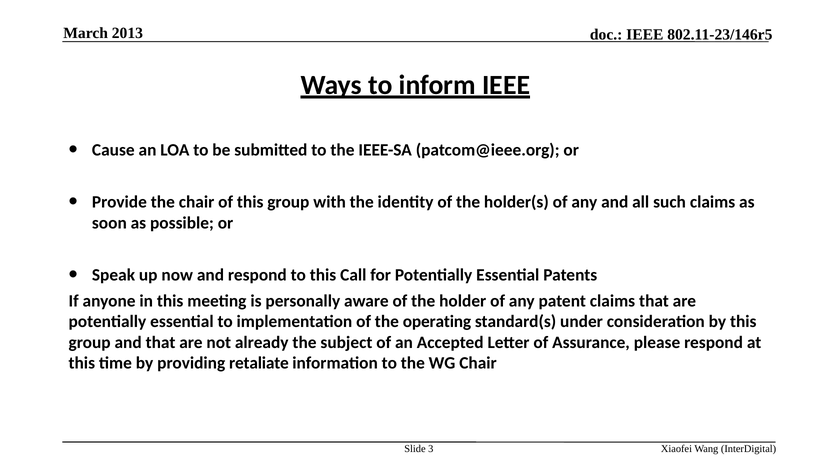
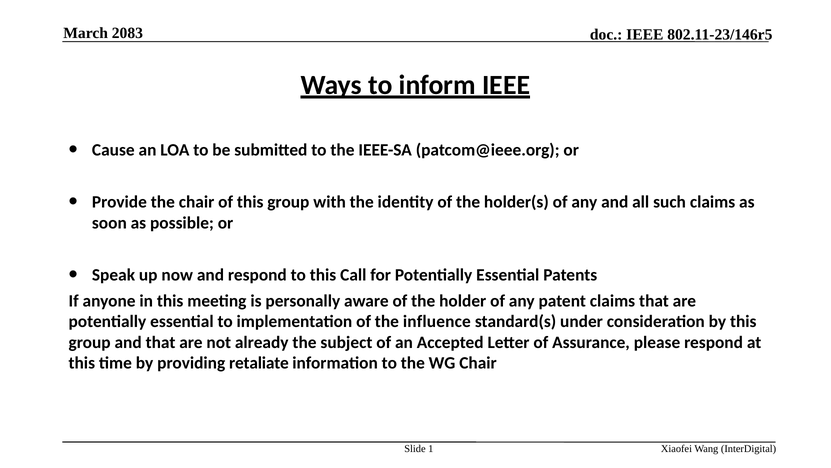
2013: 2013 -> 2083
operating: operating -> influence
3: 3 -> 1
